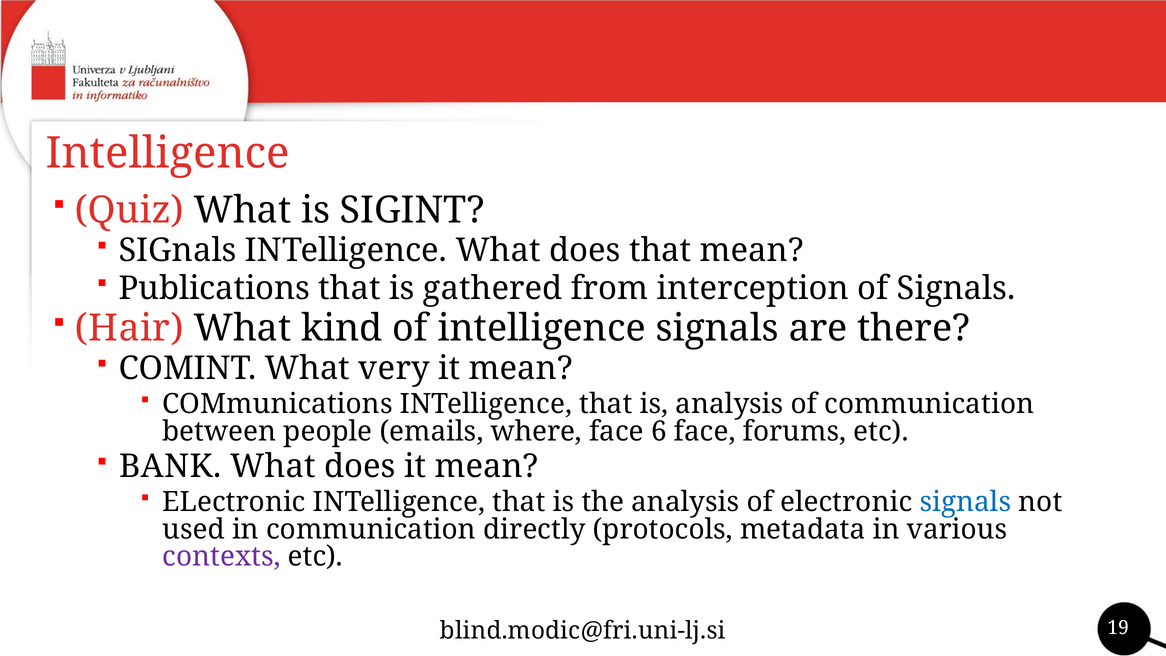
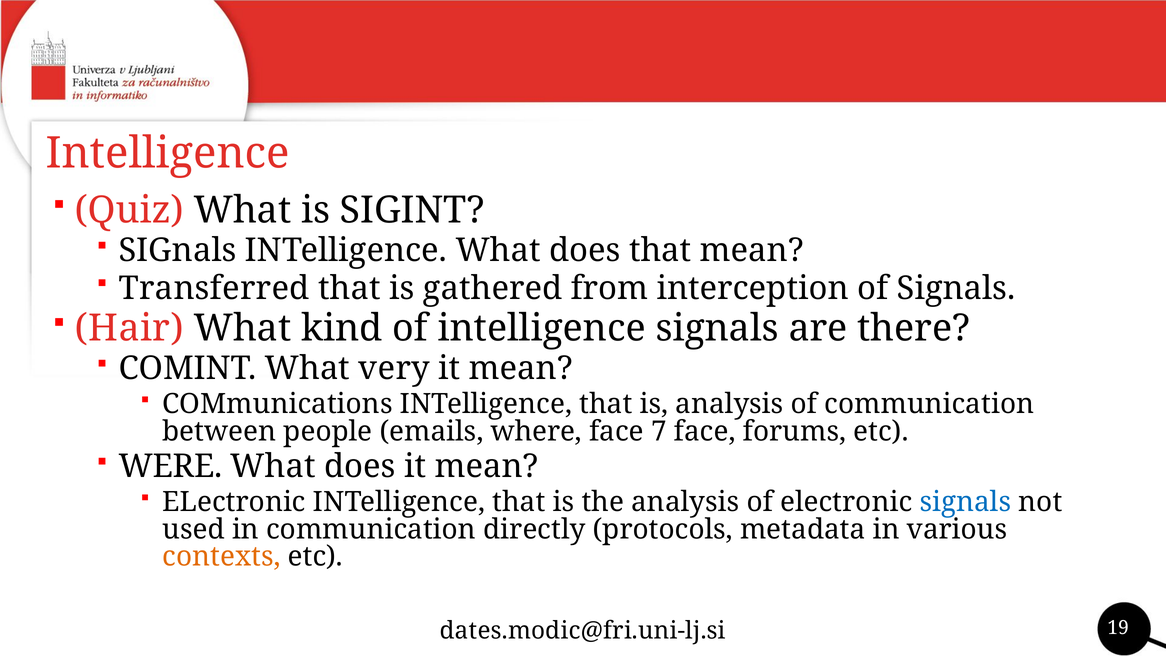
Publications: Publications -> Transferred
6: 6 -> 7
BANK: BANK -> WERE
contexts colour: purple -> orange
blind.modic@fri.uni-lj.si: blind.modic@fri.uni-lj.si -> dates.modic@fri.uni-lj.si
